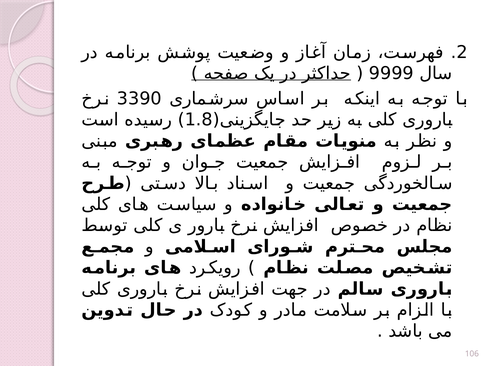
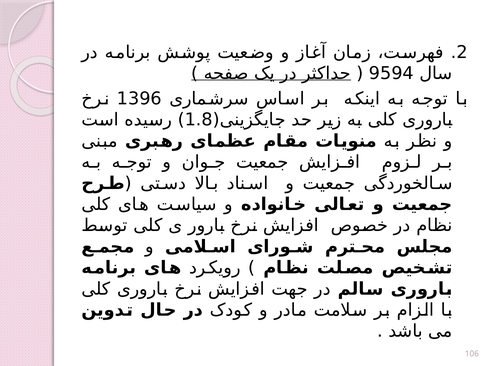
9999: 9999 -> 9594
3390: 3390 -> 1396
